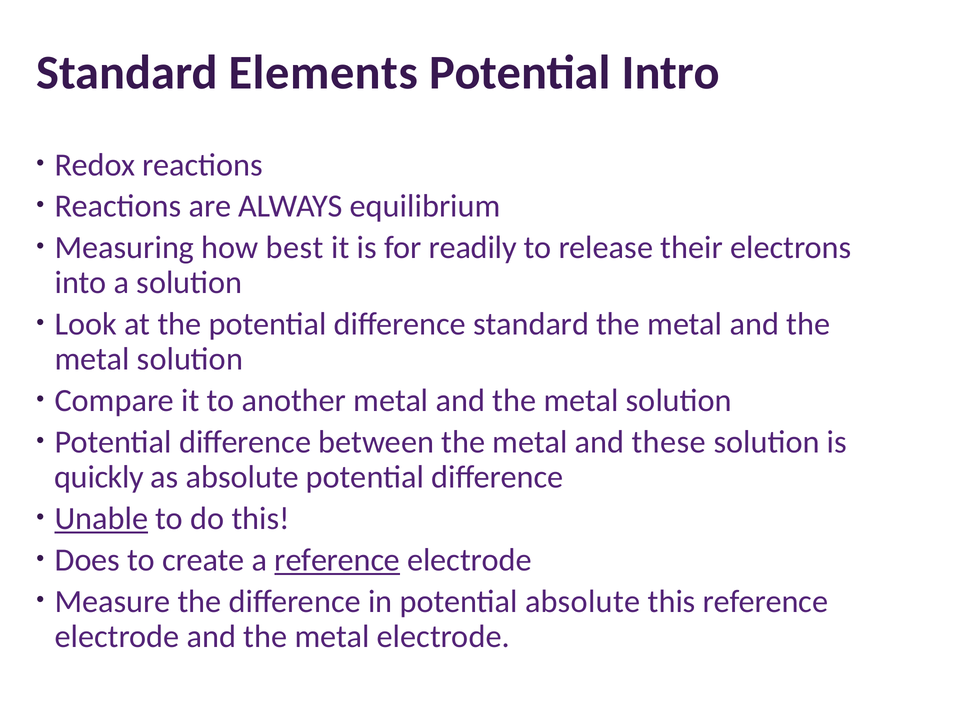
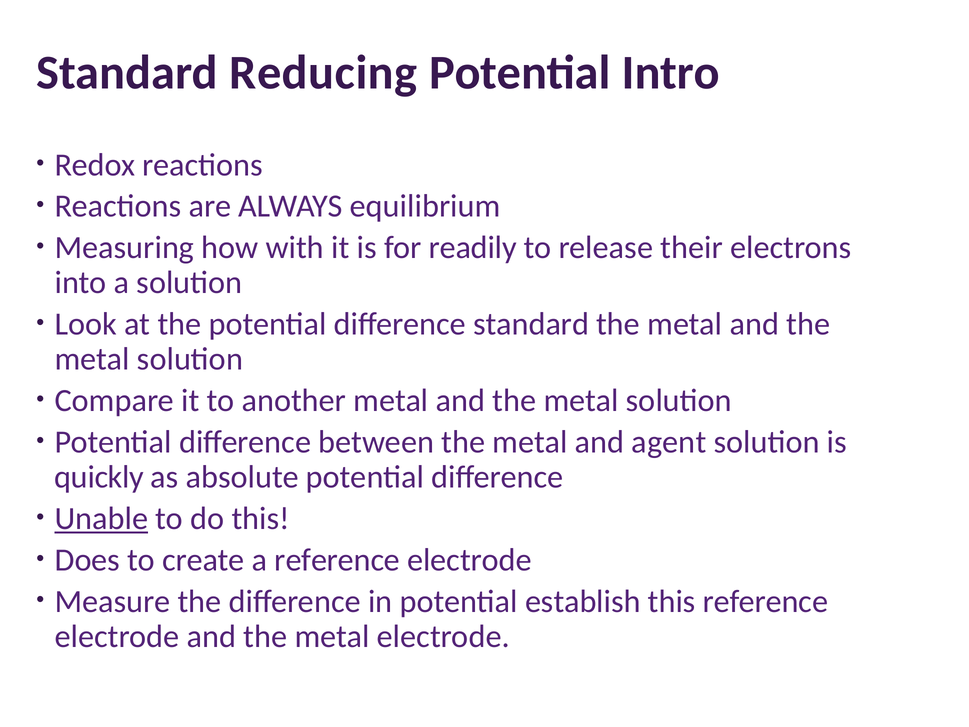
Elements: Elements -> Reducing
best: best -> with
these: these -> agent
reference at (337, 560) underline: present -> none
potential absolute: absolute -> establish
